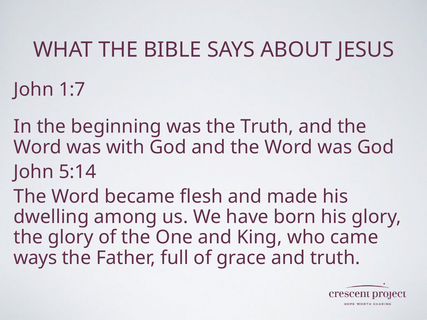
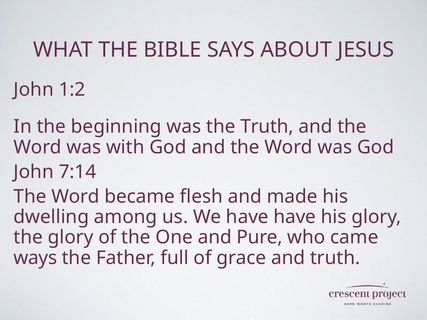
1:7: 1:7 -> 1:2
5:14: 5:14 -> 7:14
have born: born -> have
King: King -> Pure
